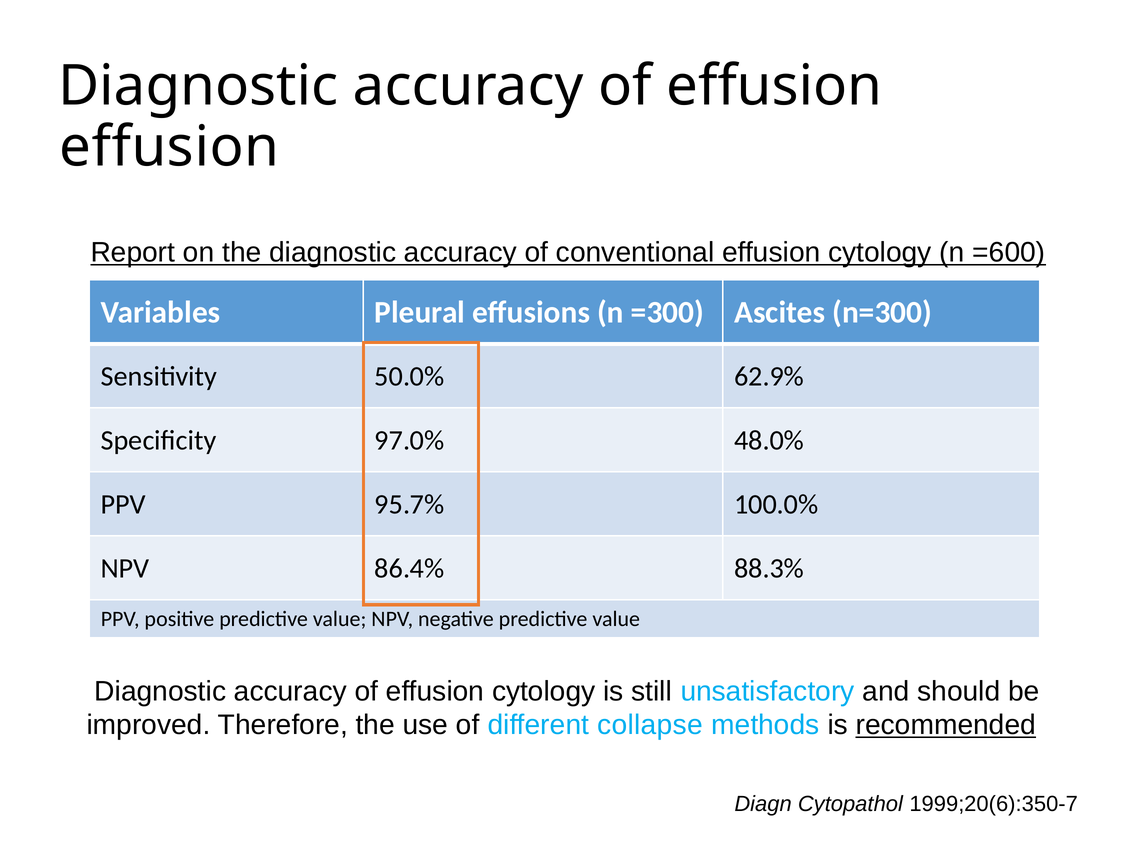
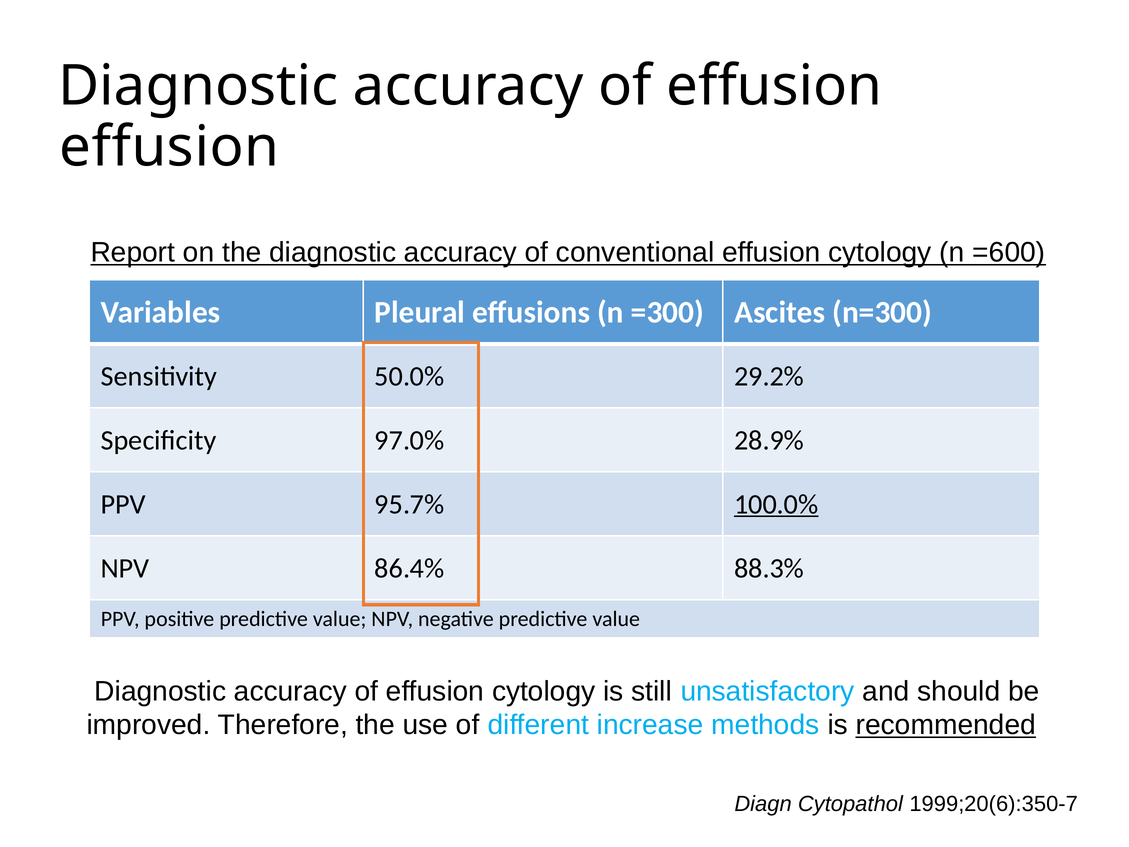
62.9%: 62.9% -> 29.2%
48.0%: 48.0% -> 28.9%
100.0% underline: none -> present
collapse: collapse -> increase
